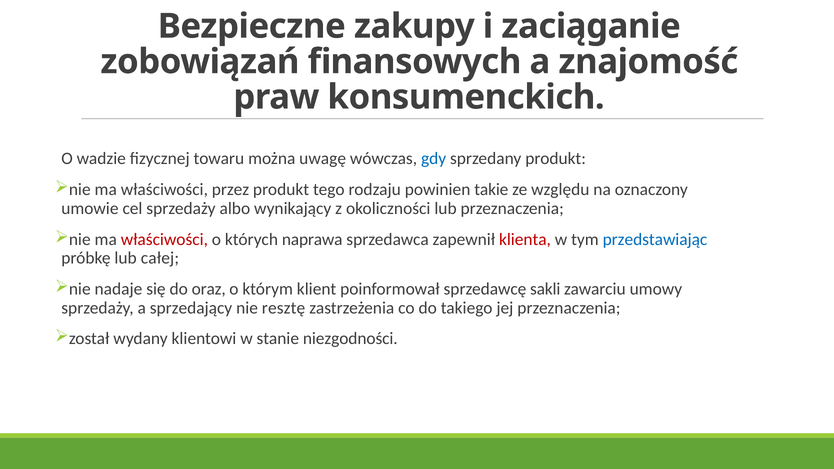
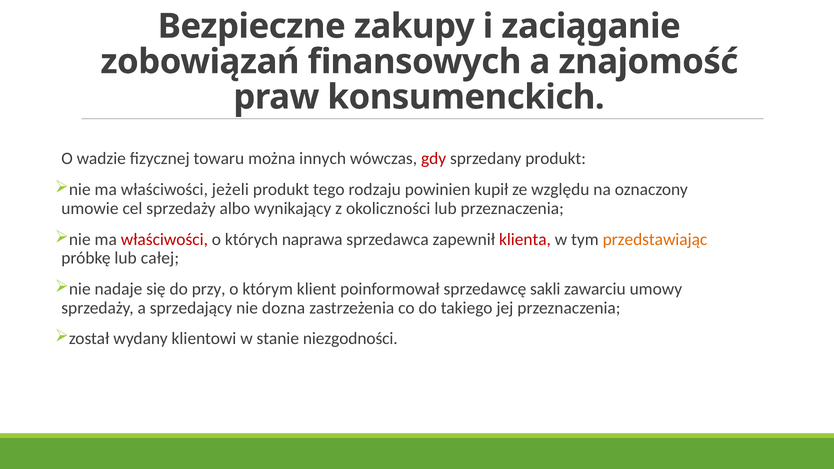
uwagę: uwagę -> innych
gdy colour: blue -> red
przez: przez -> jeżeli
takie: takie -> kupił
przedstawiając colour: blue -> orange
oraz: oraz -> przy
resztę: resztę -> dozna
